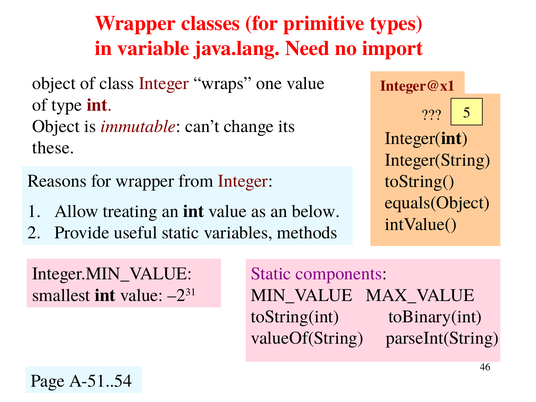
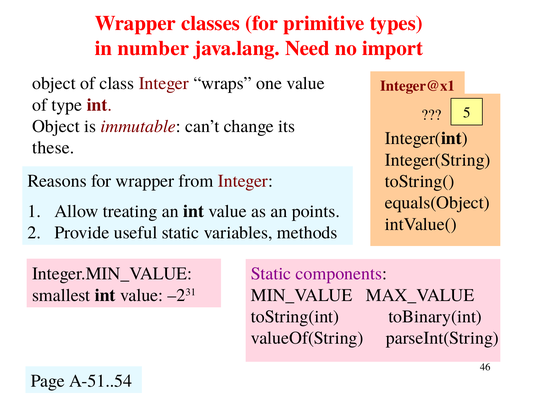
variable: variable -> number
below: below -> points
